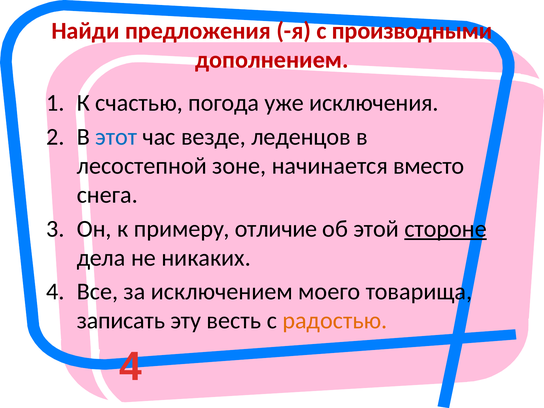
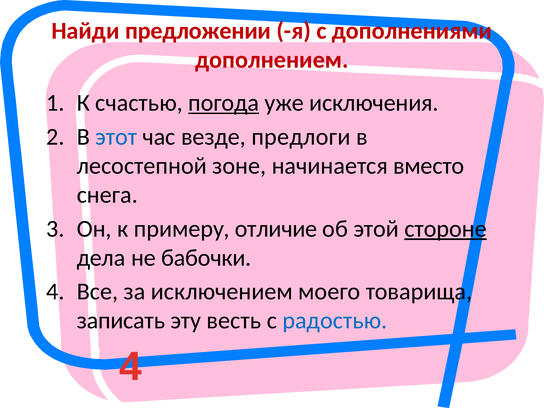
предложения: предложения -> предложении
производными: производными -> дополнениями
погода underline: none -> present
леденцов: леденцов -> предлоги
никаких: никаких -> бабочки
радостью colour: orange -> blue
